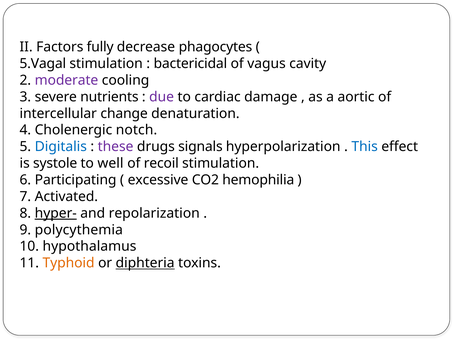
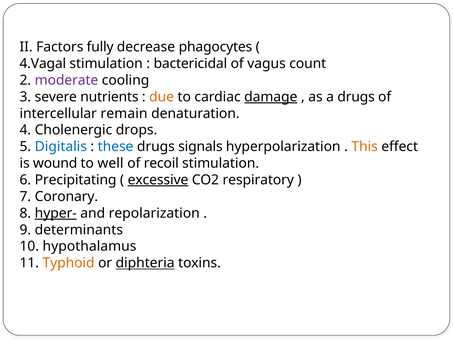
5.Vagal: 5.Vagal -> 4.Vagal
cavity: cavity -> count
due colour: purple -> orange
damage underline: none -> present
a aortic: aortic -> drugs
change: change -> remain
notch: notch -> drops
these colour: purple -> blue
This colour: blue -> orange
systole: systole -> wound
Participating: Participating -> Precipitating
excessive underline: none -> present
hemophilia: hemophilia -> respiratory
Activated: Activated -> Coronary
polycythemia: polycythemia -> determinants
